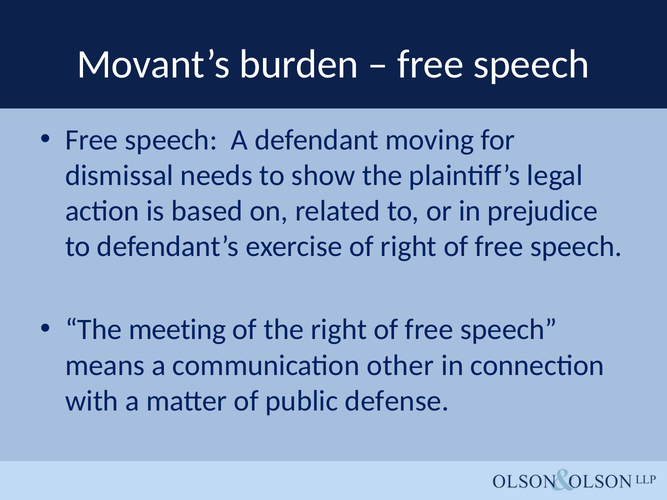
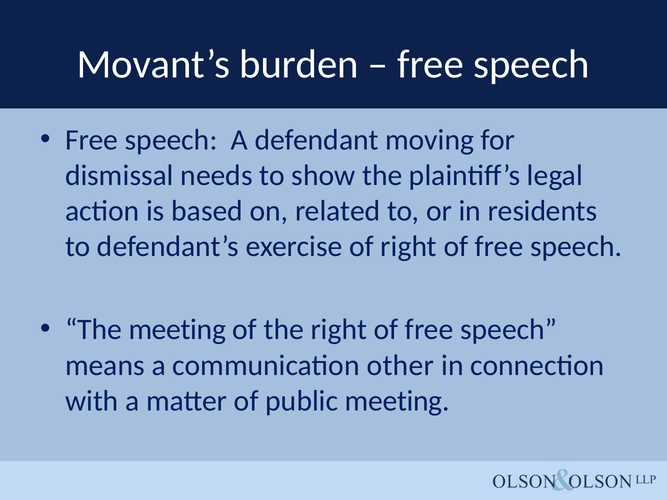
prejudice: prejudice -> residents
public defense: defense -> meeting
